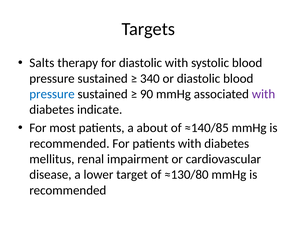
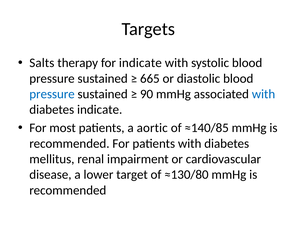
for diastolic: diastolic -> indicate
340: 340 -> 665
with at (264, 94) colour: purple -> blue
about: about -> aortic
